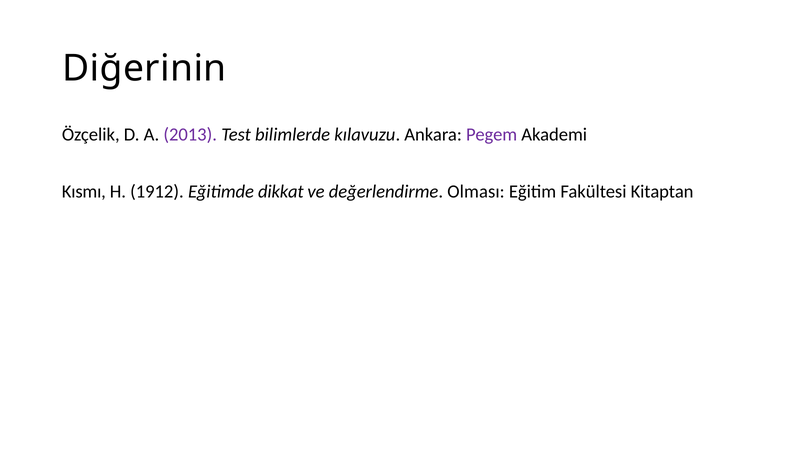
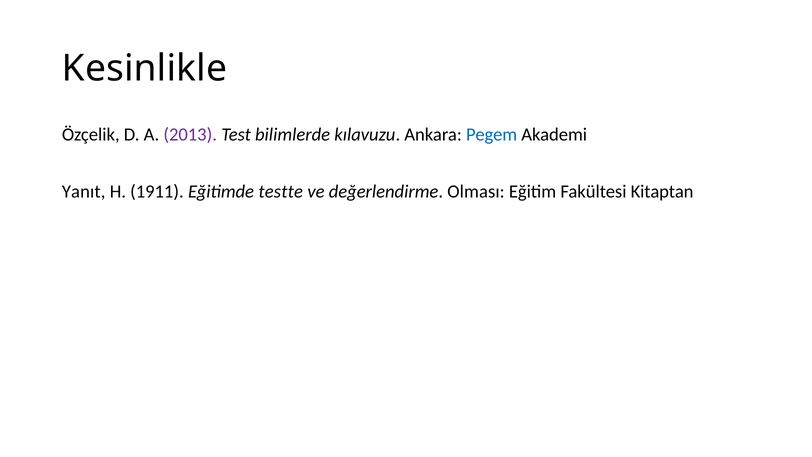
Diğerinin: Diğerinin -> Kesinlikle
Pegem colour: purple -> blue
Kısmı: Kısmı -> Yanıt
1912: 1912 -> 1911
dikkat: dikkat -> testte
